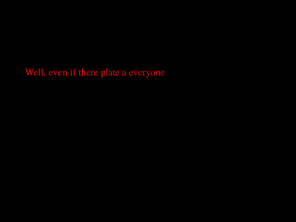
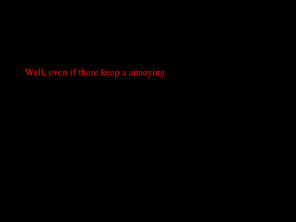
plate: plate -> keep
everyone: everyone -> annoying
